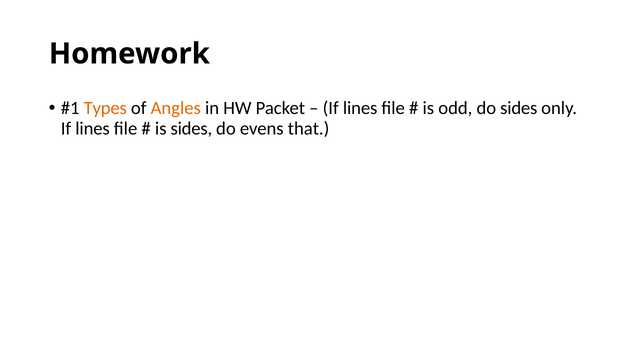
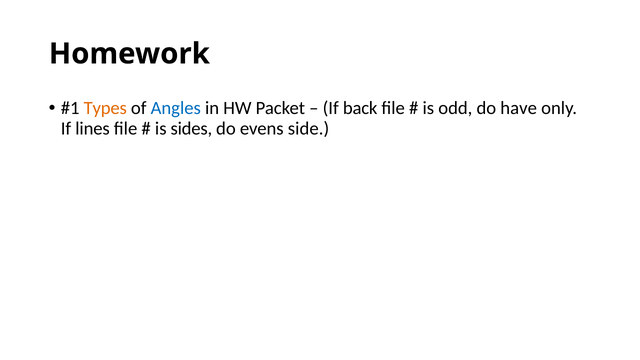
Angles colour: orange -> blue
lines at (360, 108): lines -> back
do sides: sides -> have
that: that -> side
